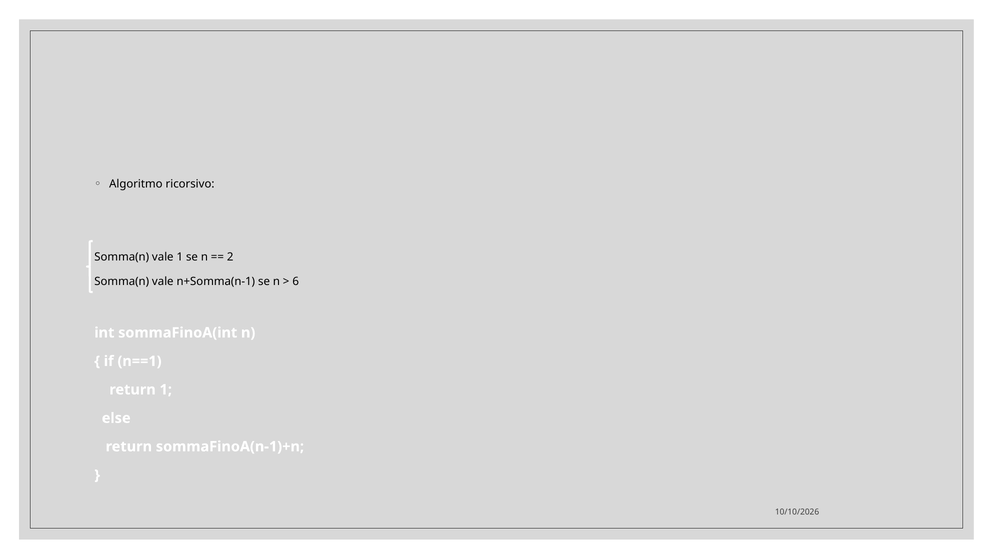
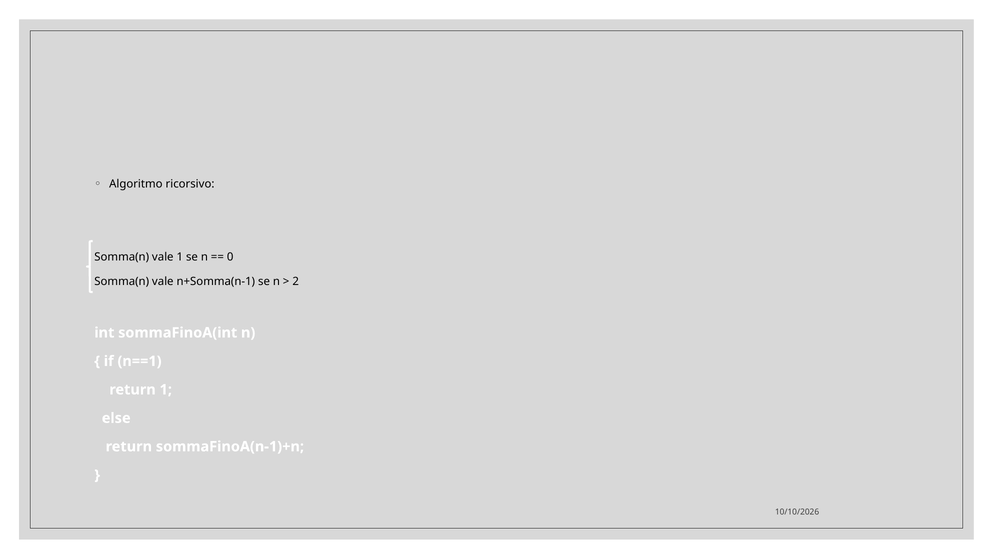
2: 2 -> 0
6: 6 -> 2
